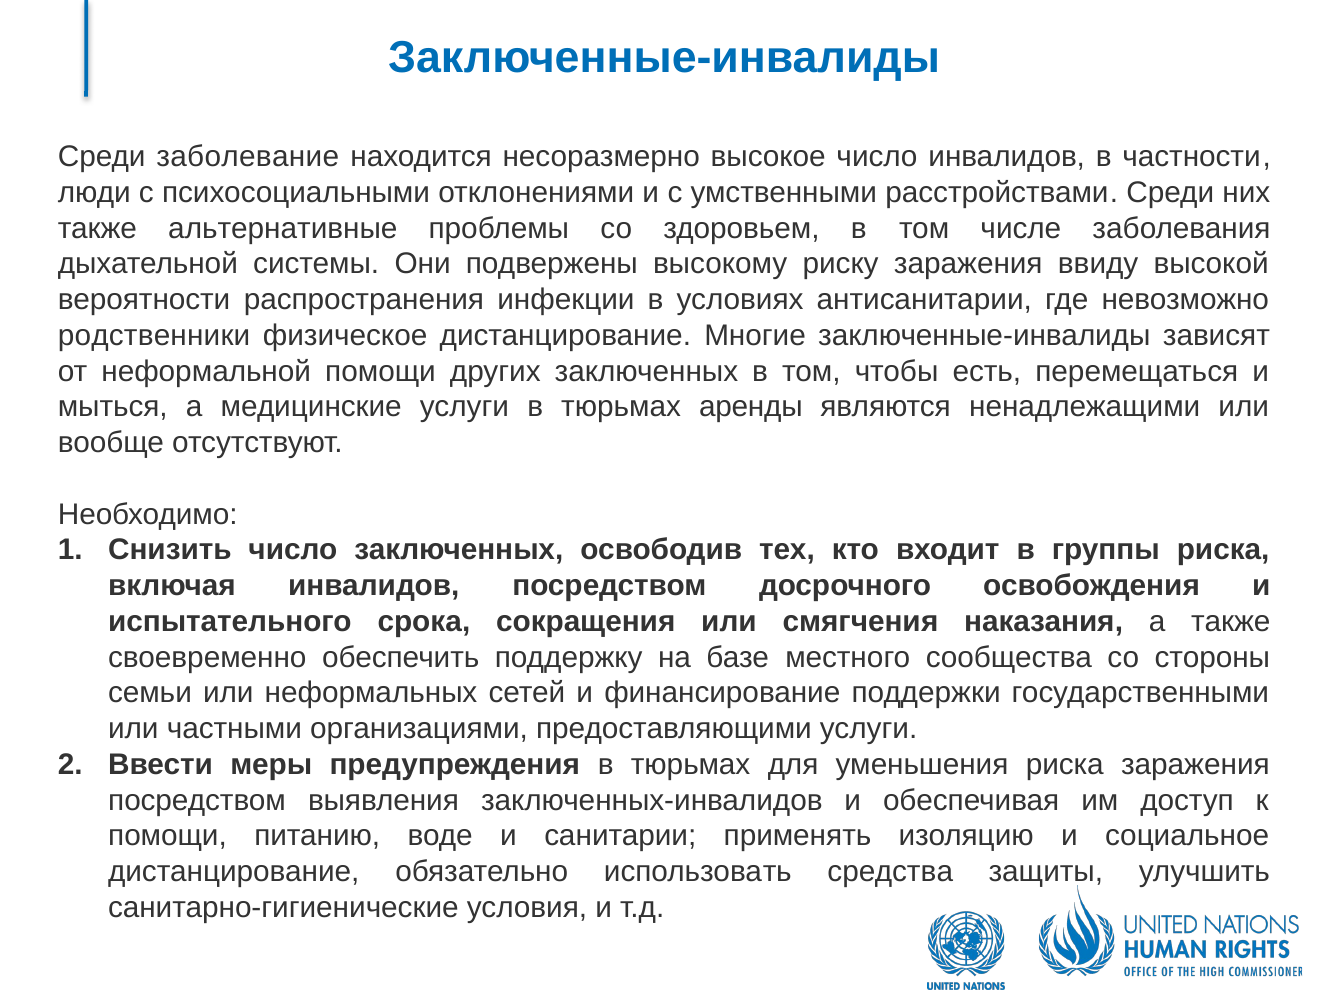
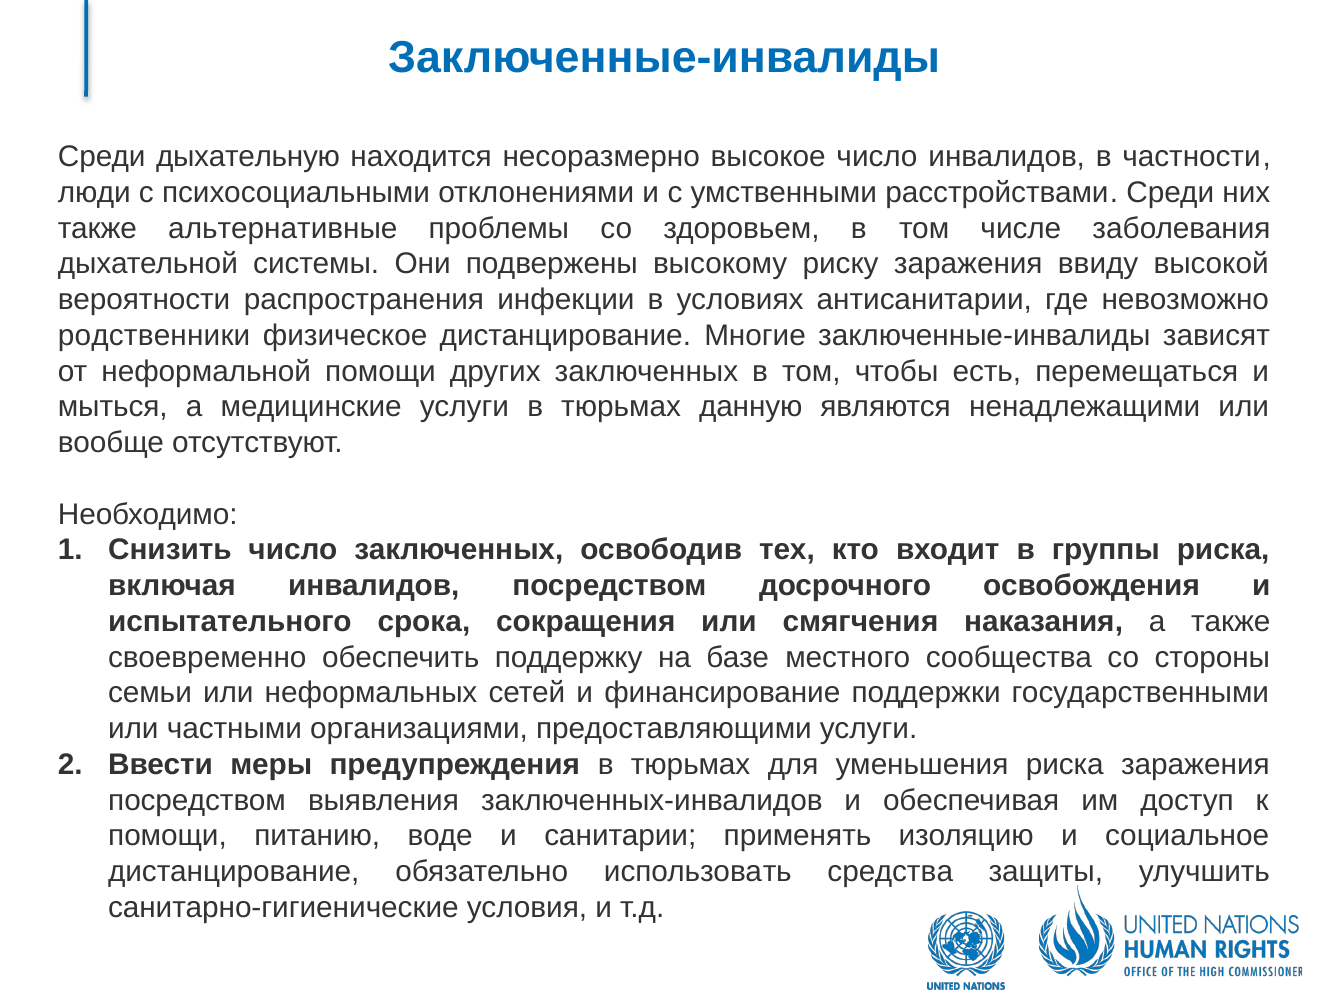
заболевание: заболевание -> дыхательную
аренды: аренды -> данную
